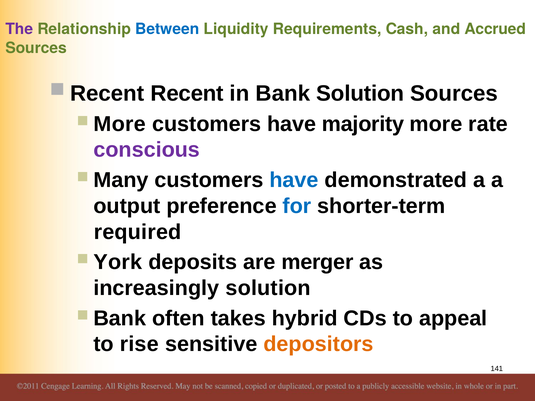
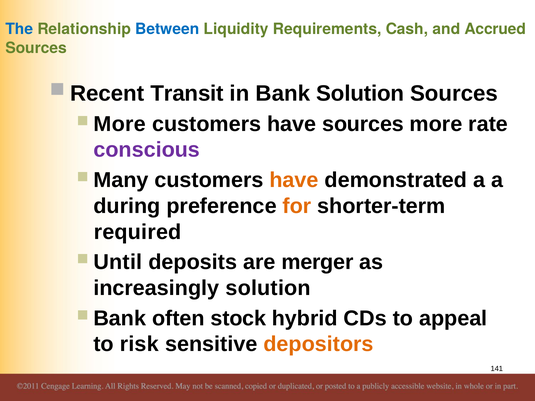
The colour: purple -> blue
Recent: Recent -> Transit
have majority: majority -> sources
have at (294, 180) colour: blue -> orange
output: output -> during
for colour: blue -> orange
York: York -> Until
takes: takes -> stock
rise: rise -> risk
